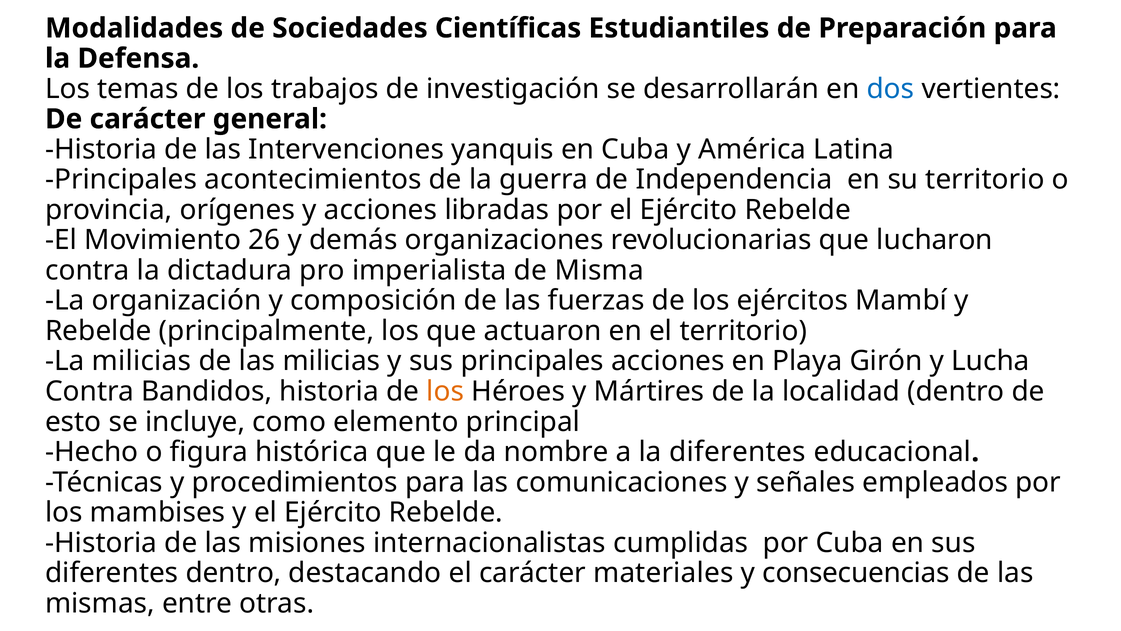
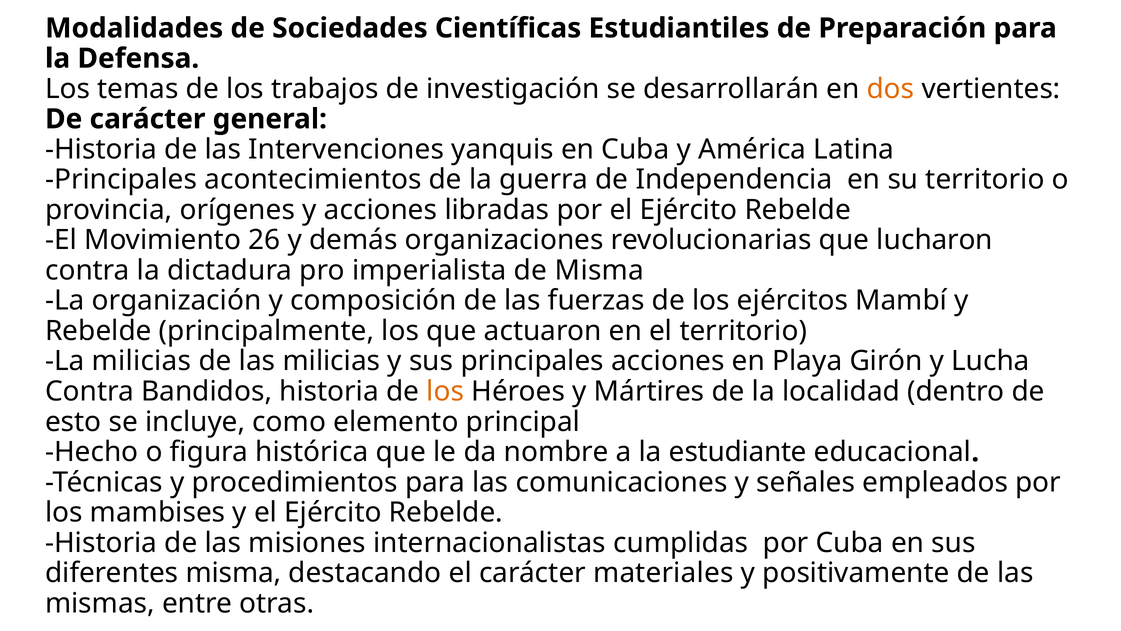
dos colour: blue -> orange
la diferentes: diferentes -> estudiante
diferentes dentro: dentro -> misma
consecuencias: consecuencias -> positivamente
